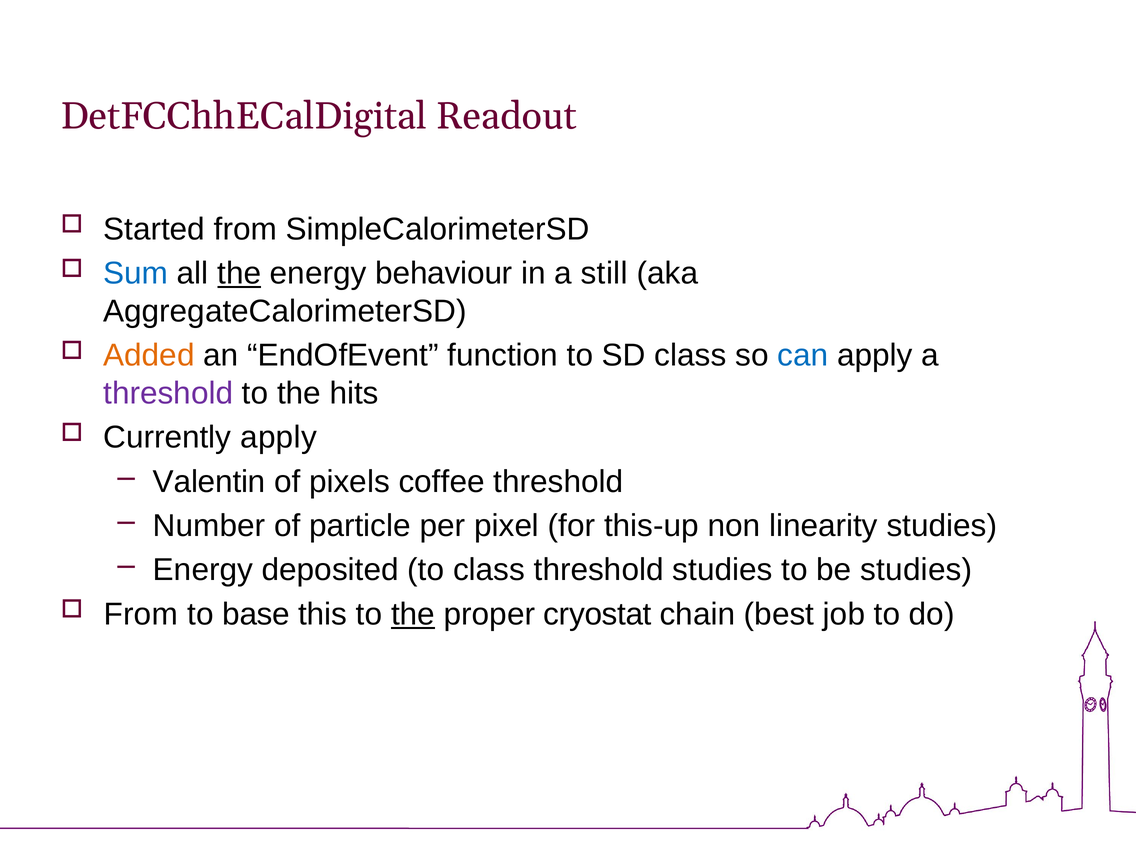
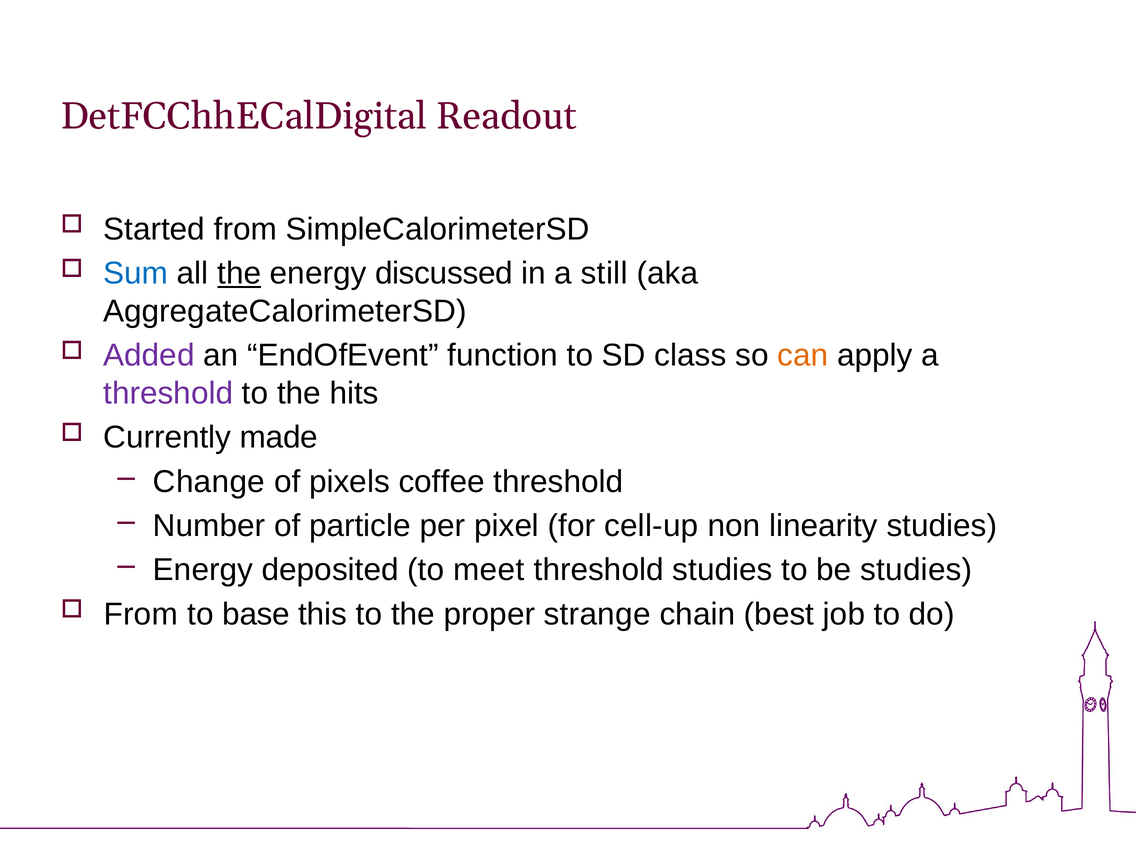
behaviour: behaviour -> discussed
Added colour: orange -> purple
can colour: blue -> orange
Currently apply: apply -> made
Valentin: Valentin -> Change
this-up: this-up -> cell-up
to class: class -> meet
the at (413, 614) underline: present -> none
cryostat: cryostat -> strange
